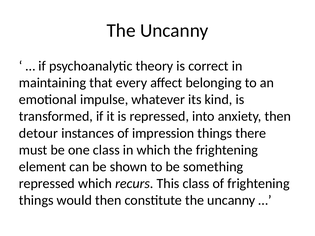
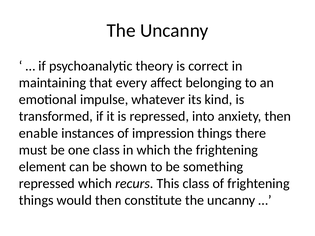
detour: detour -> enable
